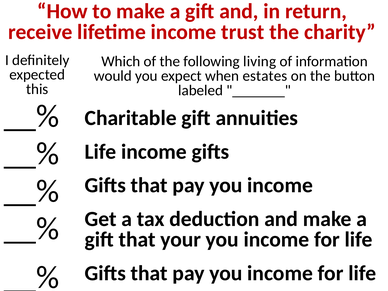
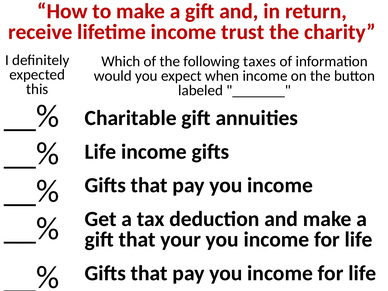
living: living -> taxes
when estates: estates -> income
